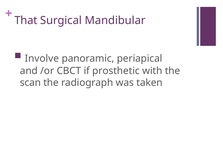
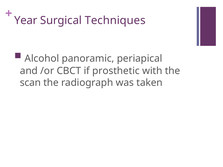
That: That -> Year
Mandibular: Mandibular -> Techniques
Involve: Involve -> Alcohol
